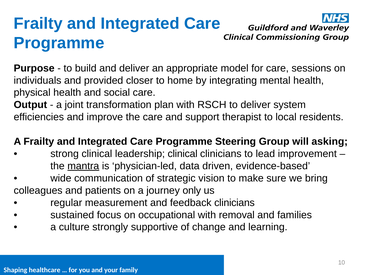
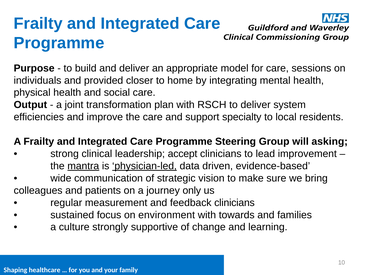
therapist: therapist -> specialty
leadership clinical: clinical -> accept
physician-led underline: none -> present
occupational: occupational -> environment
removal: removal -> towards
